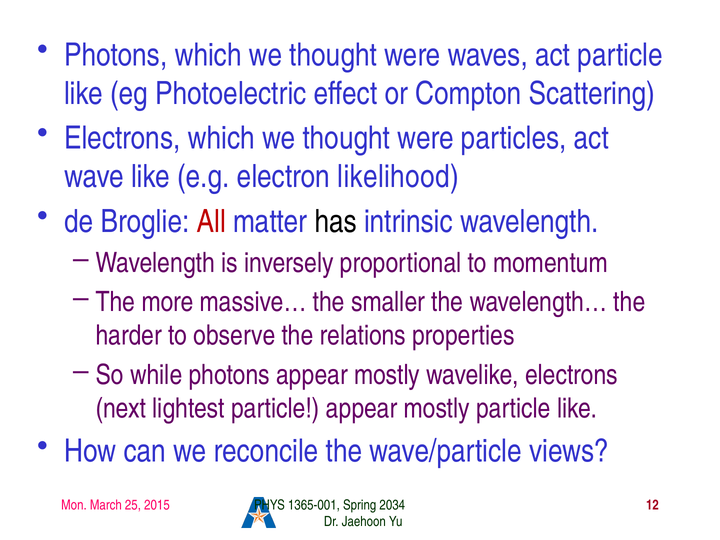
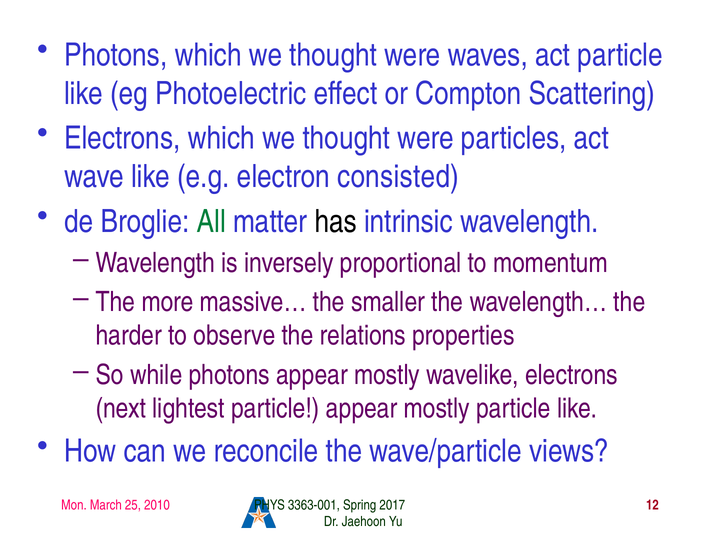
likelihood: likelihood -> consisted
All colour: red -> green
2015: 2015 -> 2010
1365-001: 1365-001 -> 3363-001
2034: 2034 -> 2017
